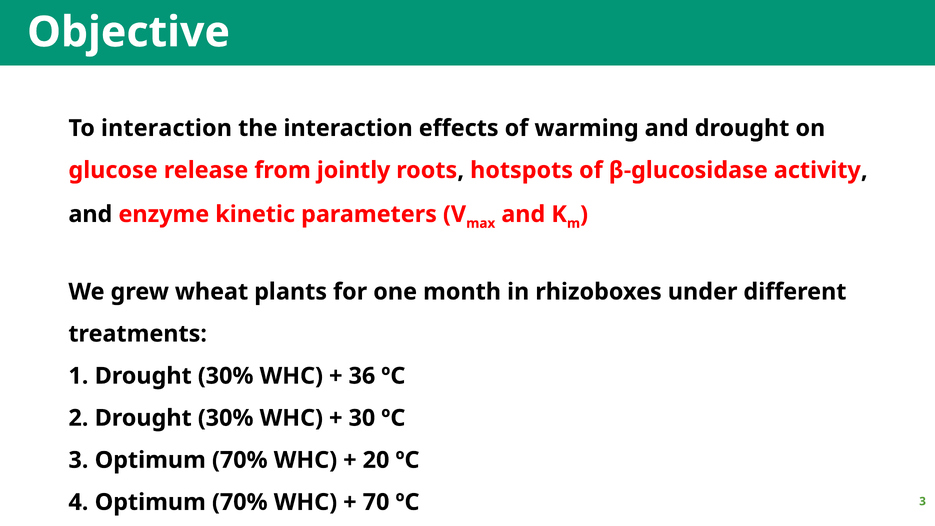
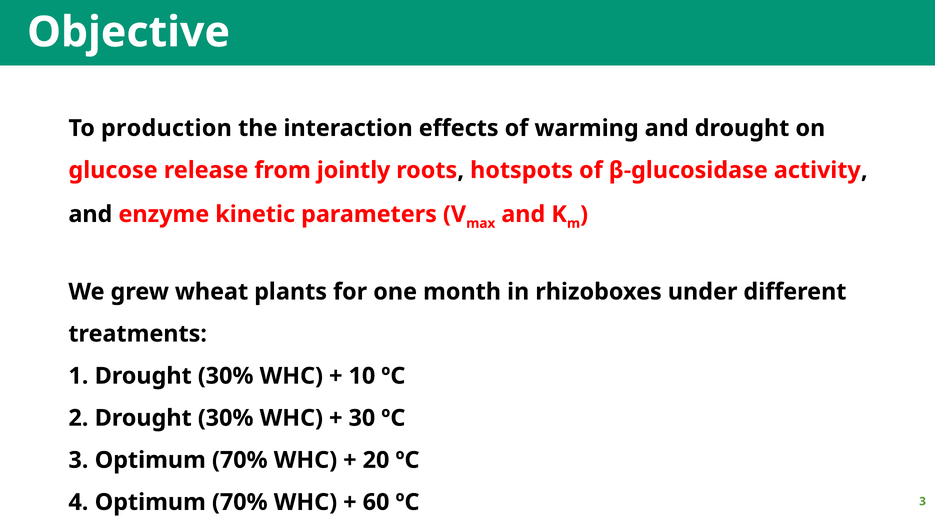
To interaction: interaction -> production
36: 36 -> 10
70: 70 -> 60
